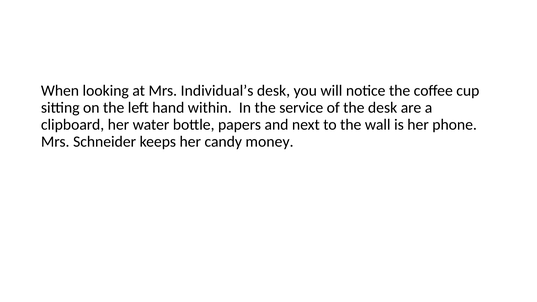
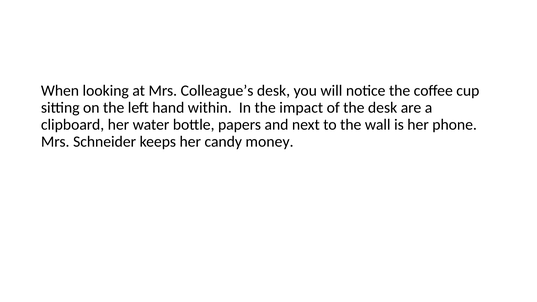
Individual’s: Individual’s -> Colleague’s
service: service -> impact
